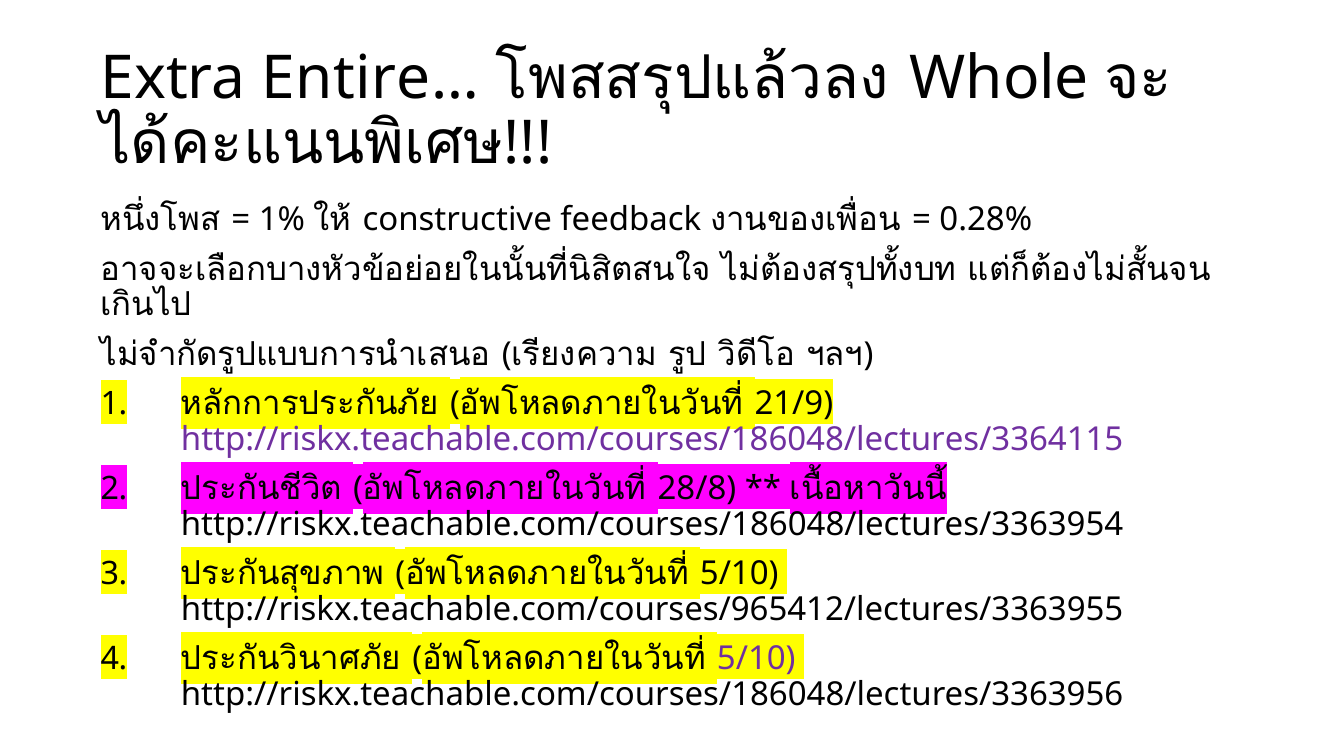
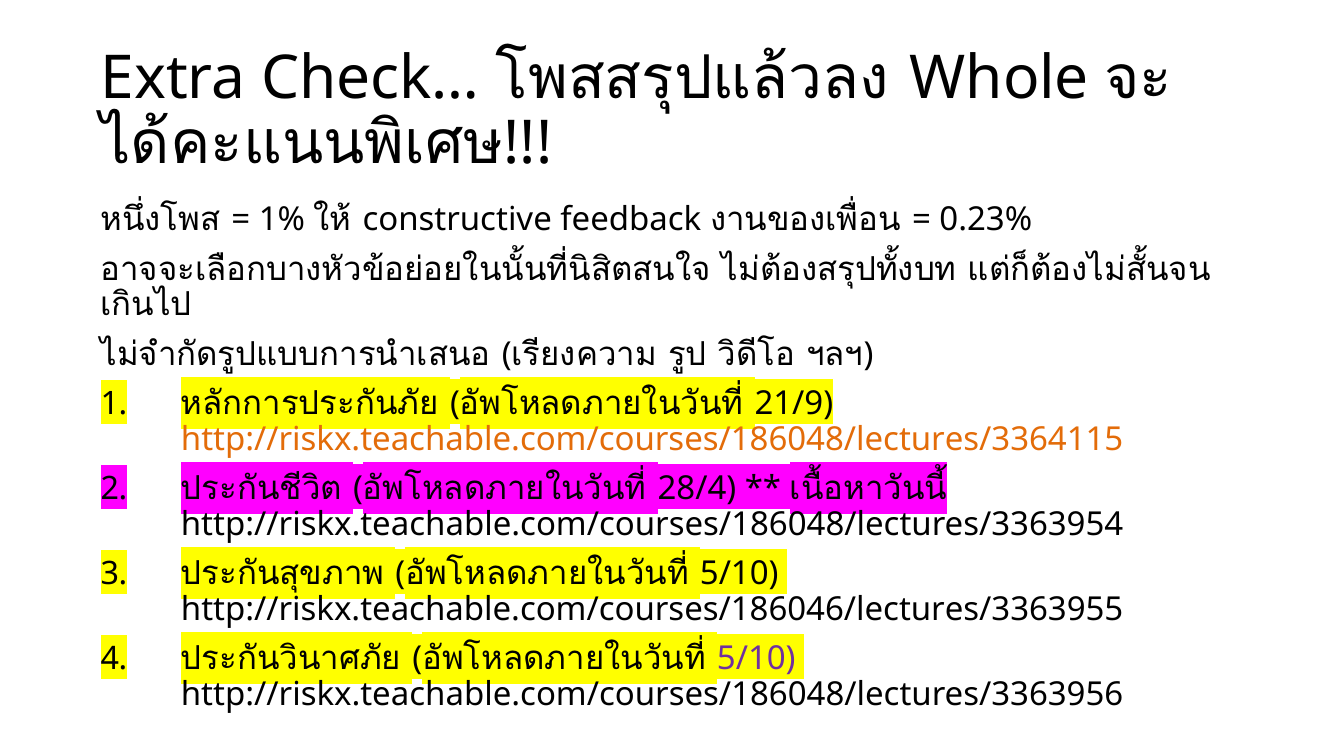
Entire…: Entire… -> Check…
0.28%: 0.28% -> 0.23%
http://riskx.teachable.com/courses/186048/lectures/3364115 colour: purple -> orange
28/8: 28/8 -> 28/4
http://riskx.teachable.com/courses/965412/lectures/3363955: http://riskx.teachable.com/courses/965412/lectures/3363955 -> http://riskx.teachable.com/courses/186046/lectures/3363955
